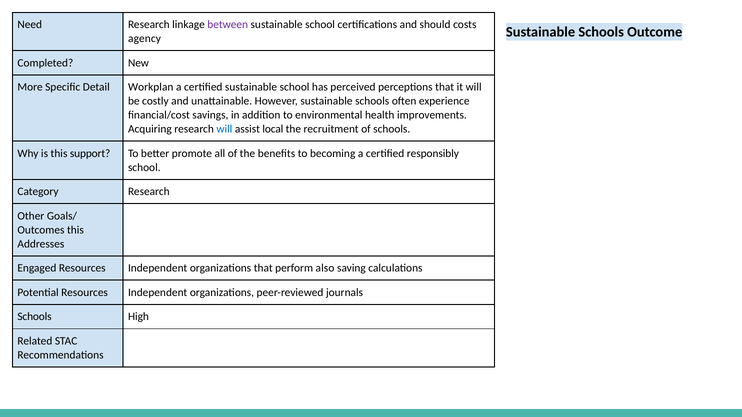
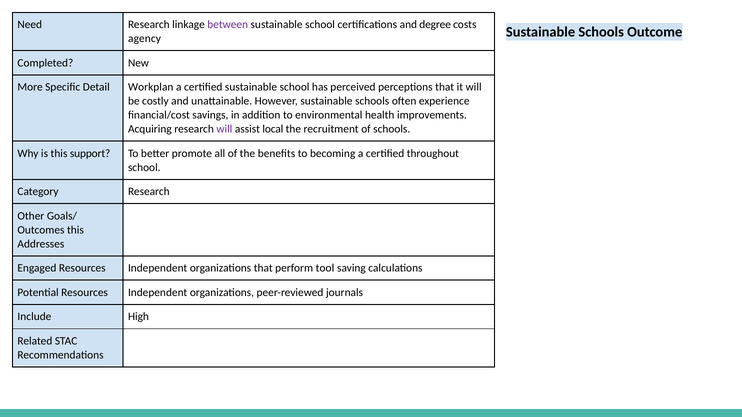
should: should -> degree
will at (224, 129) colour: blue -> purple
responsibly: responsibly -> throughout
also: also -> tool
Schools at (35, 317): Schools -> Include
